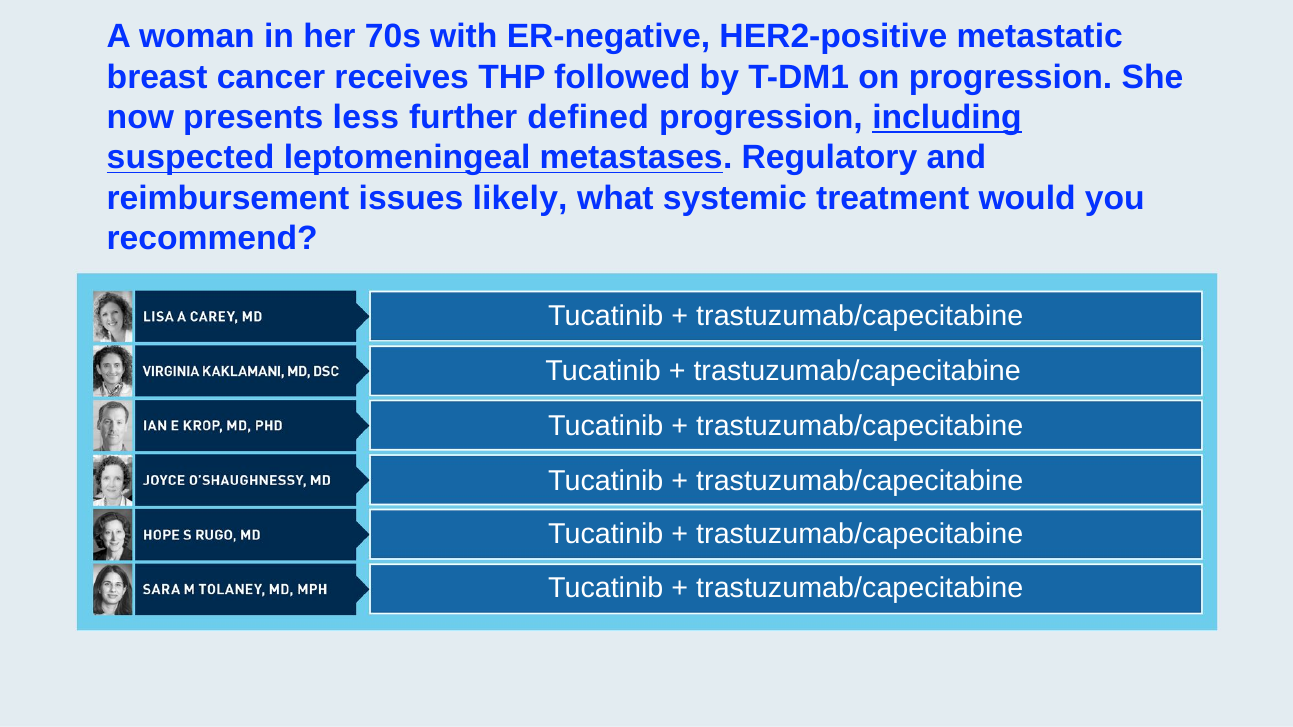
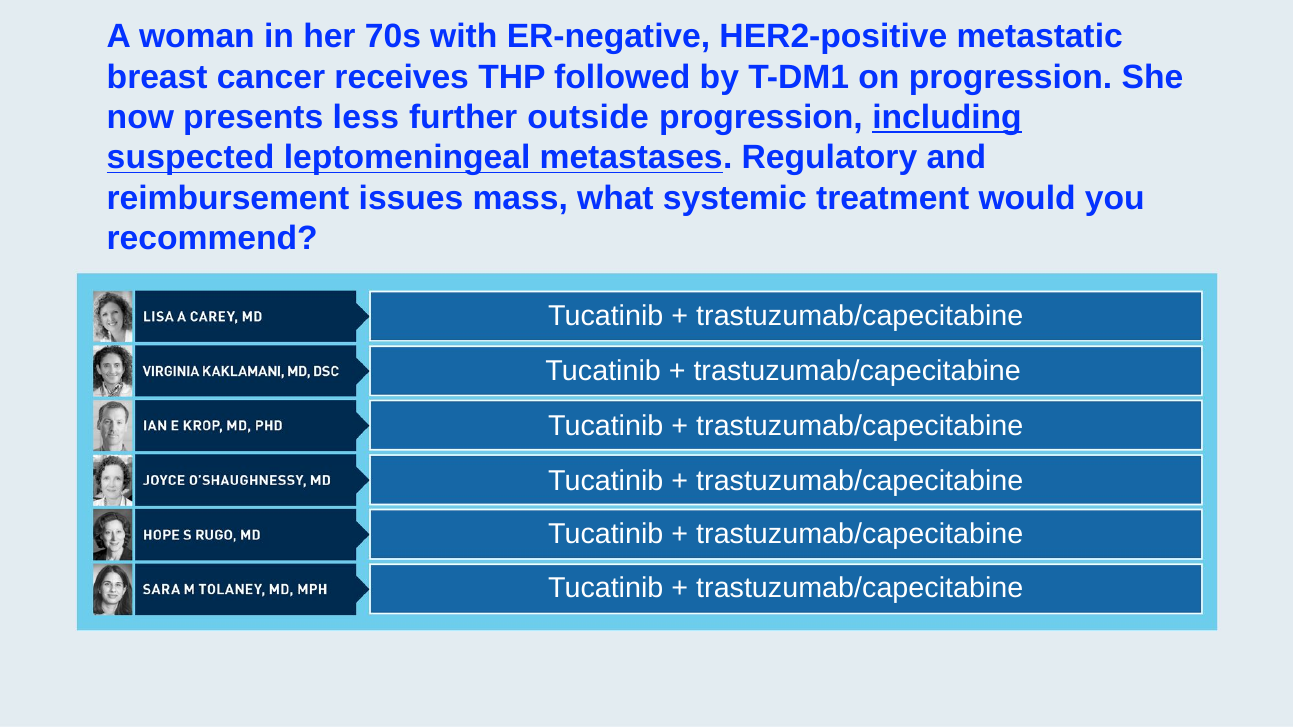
defined: defined -> outside
likely: likely -> mass
